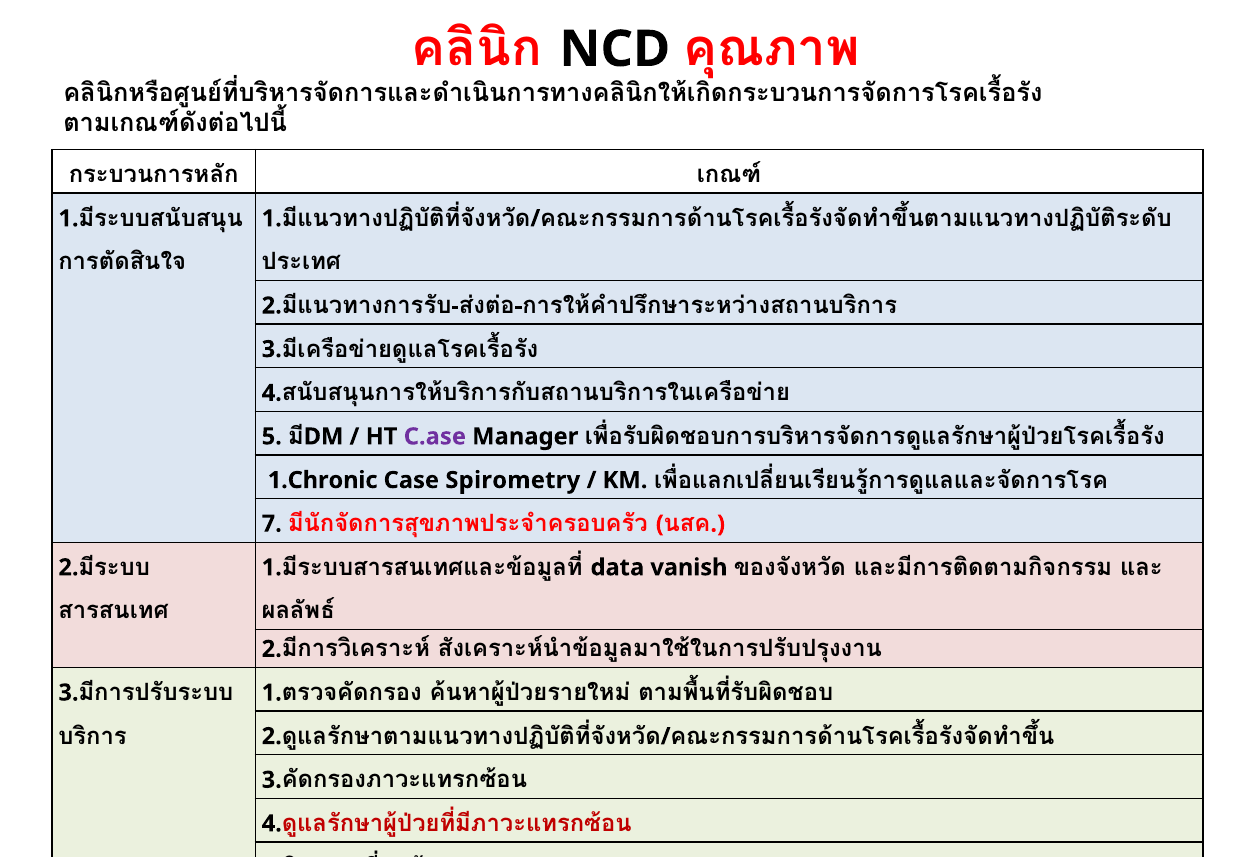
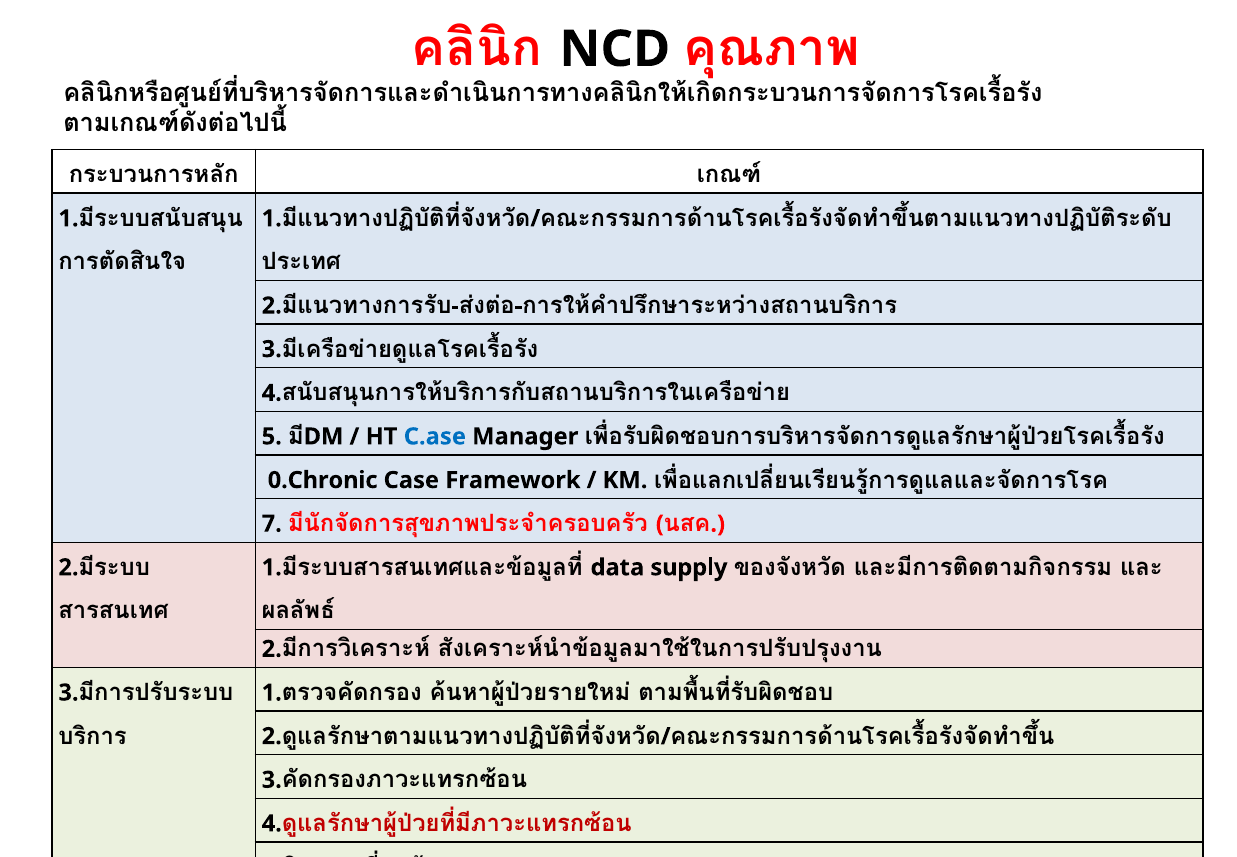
C.ase colour: purple -> blue
1.Chronic: 1.Chronic -> 0.Chronic
Spirometry: Spirometry -> Framework
vanish: vanish -> supply
